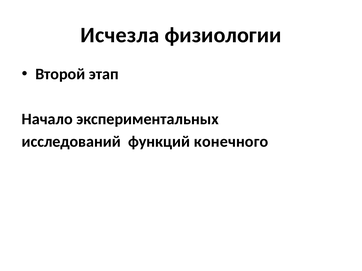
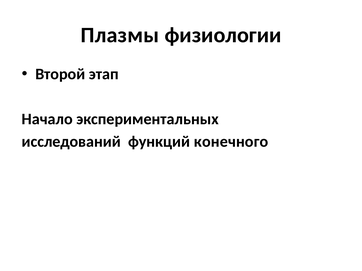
Исчезла: Исчезла -> Плазмы
